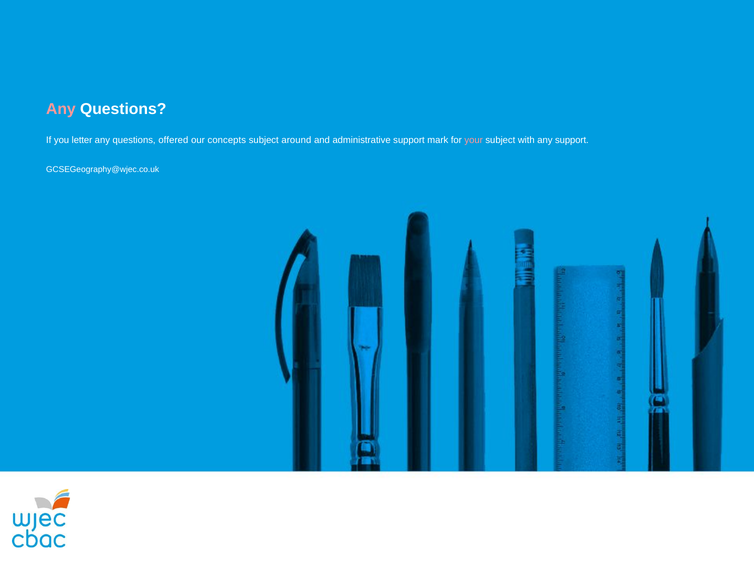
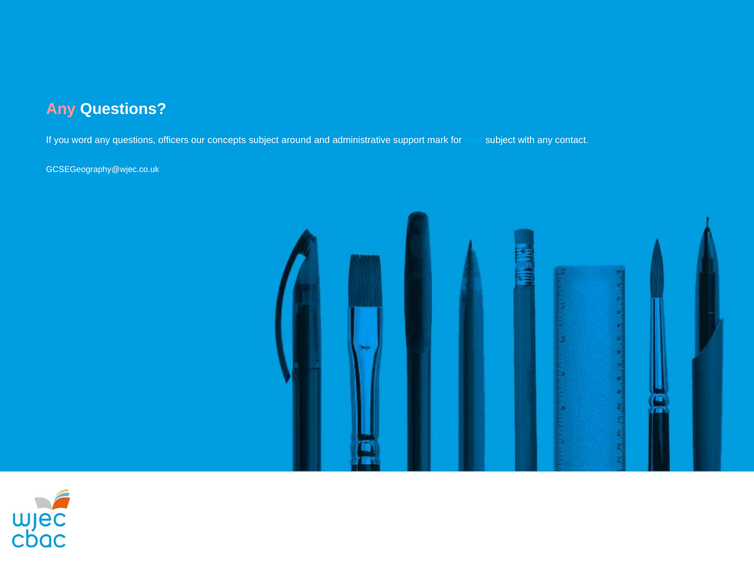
letter: letter -> word
offered: offered -> officers
your colour: pink -> light blue
any support: support -> contact
